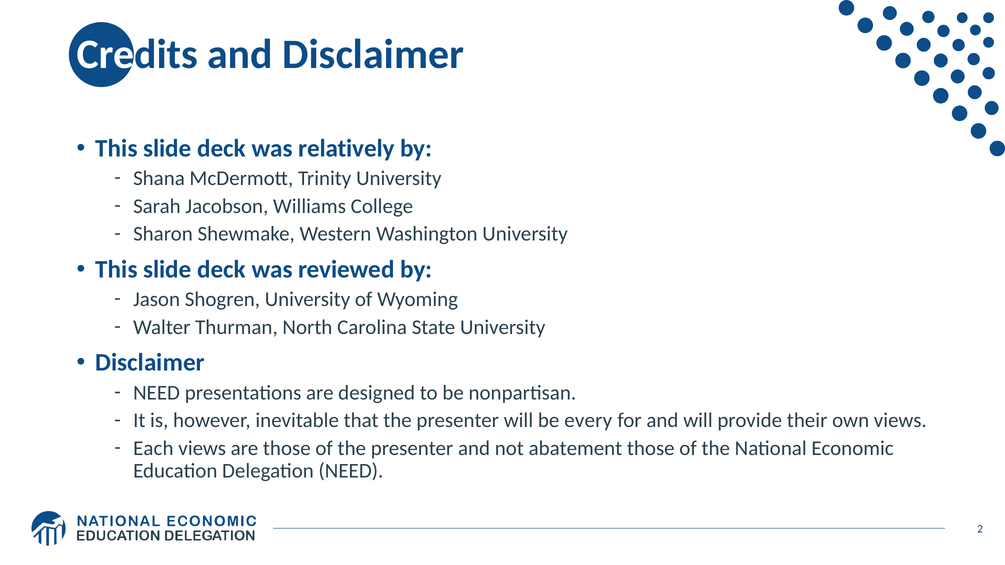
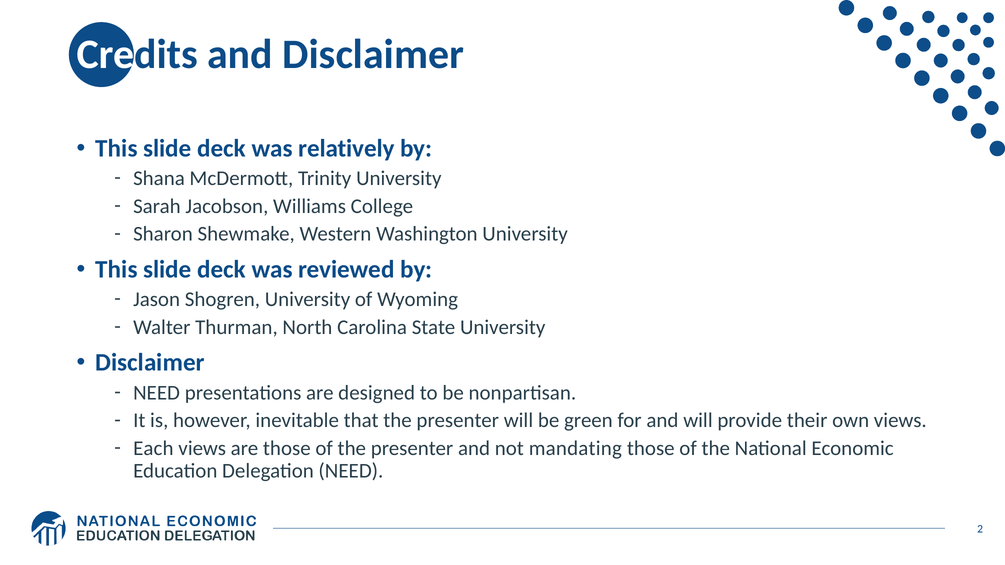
every: every -> green
abatement: abatement -> mandating
